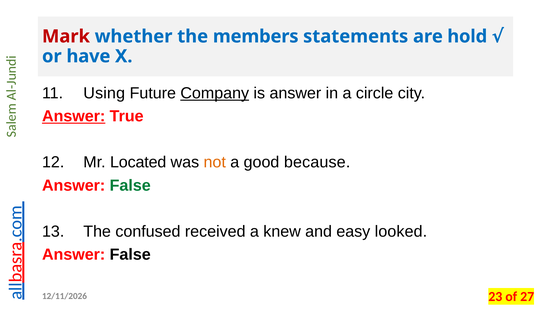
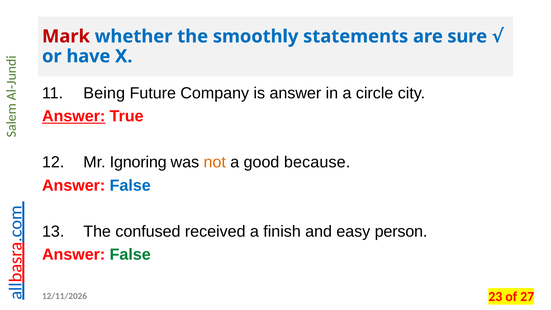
members: members -> smoothly
hold: hold -> sure
Using: Using -> Being
Company underline: present -> none
Located: Located -> Ignoring
False at (130, 185) colour: green -> blue
knew: knew -> finish
looked: looked -> person
False at (130, 255) colour: black -> green
